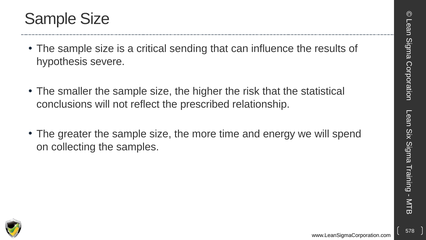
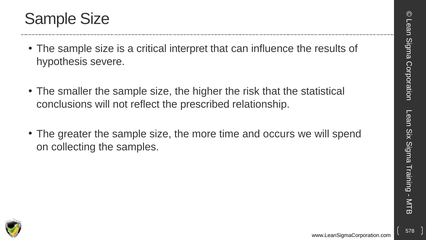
sending: sending -> interpret
energy: energy -> occurs
